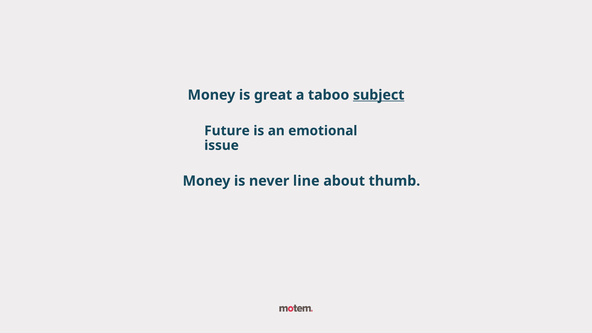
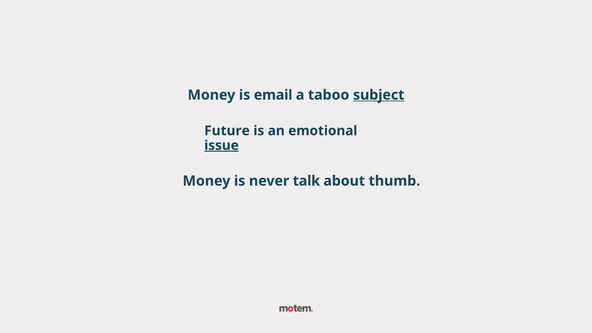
great: great -> email
issue underline: none -> present
line: line -> talk
